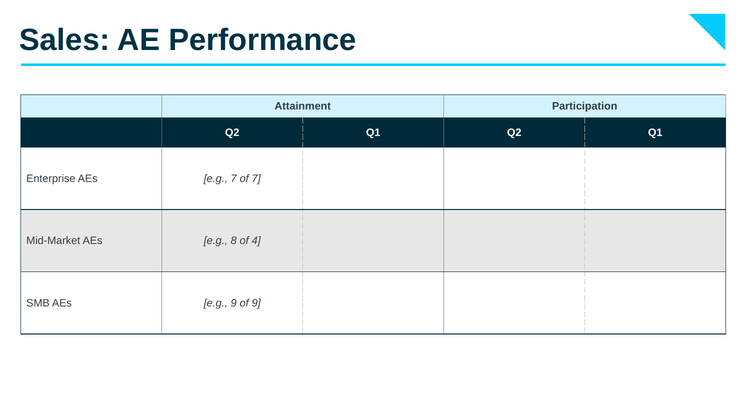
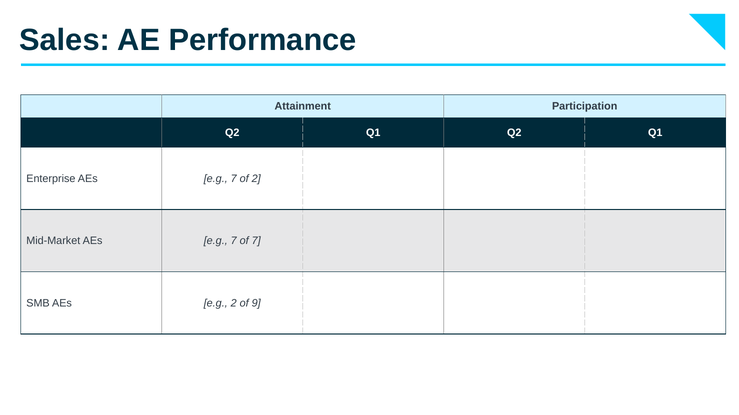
of 7: 7 -> 2
Mid-Market AEs e.g 8: 8 -> 7
of 4: 4 -> 7
e.g 9: 9 -> 2
